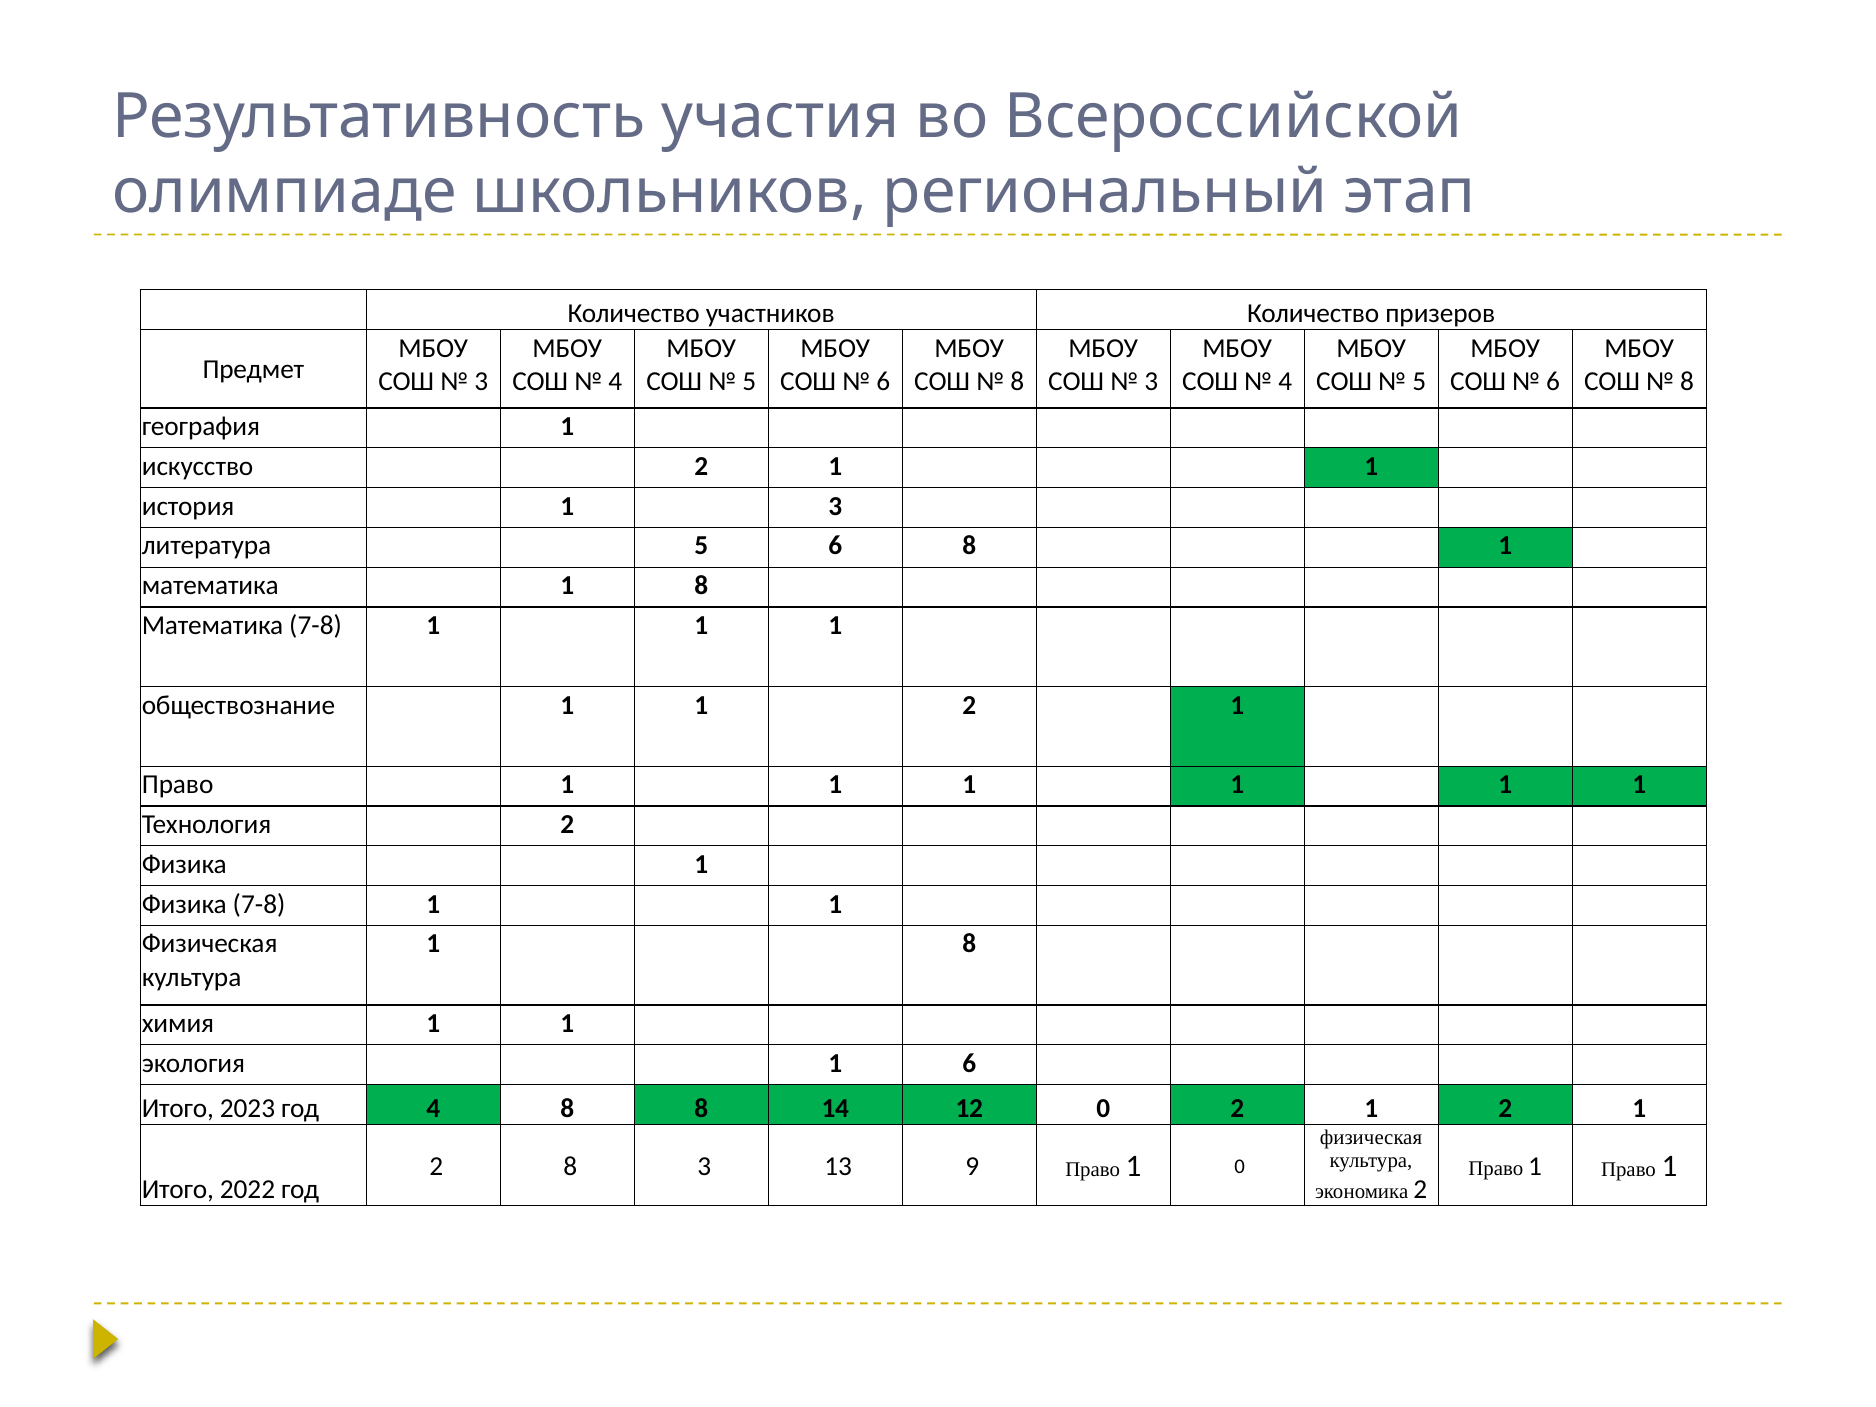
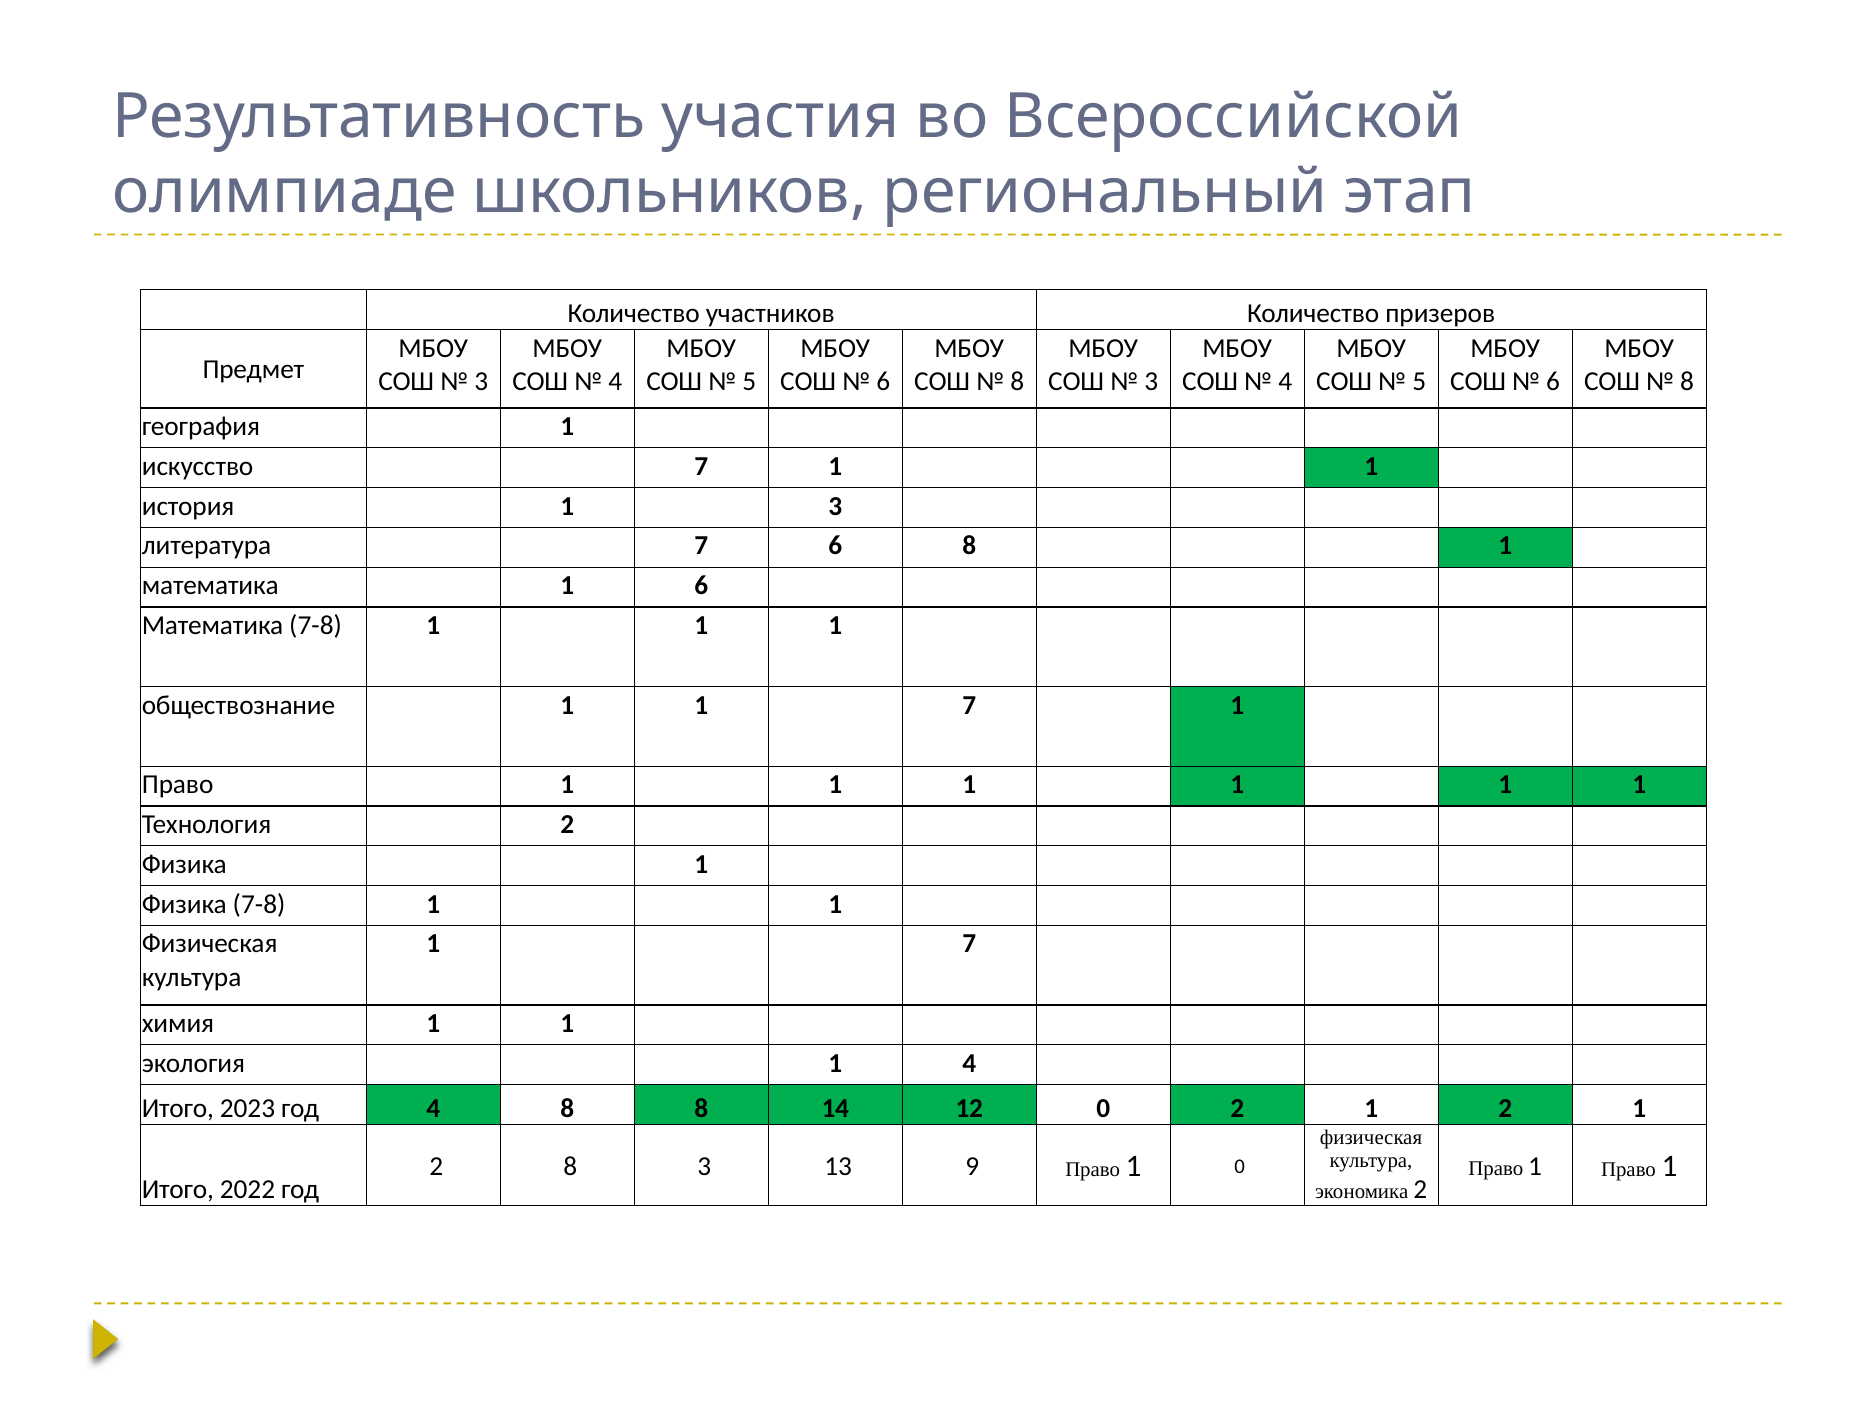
искусство 2: 2 -> 7
литература 5: 5 -> 7
математика 1 8: 8 -> 6
1 1 2: 2 -> 7
8 at (969, 944): 8 -> 7
1 6: 6 -> 4
